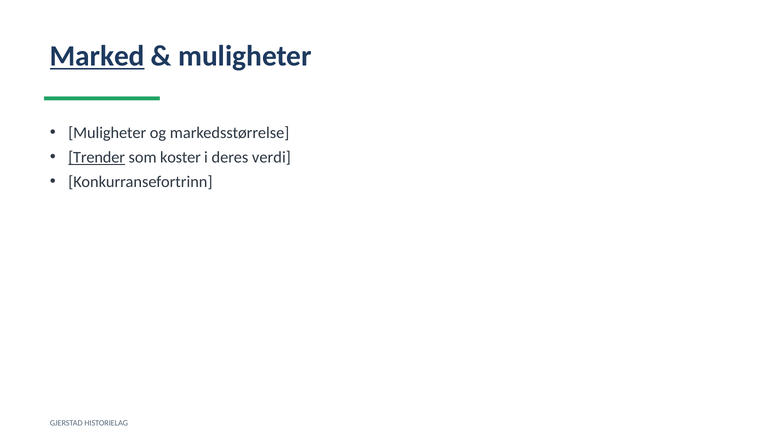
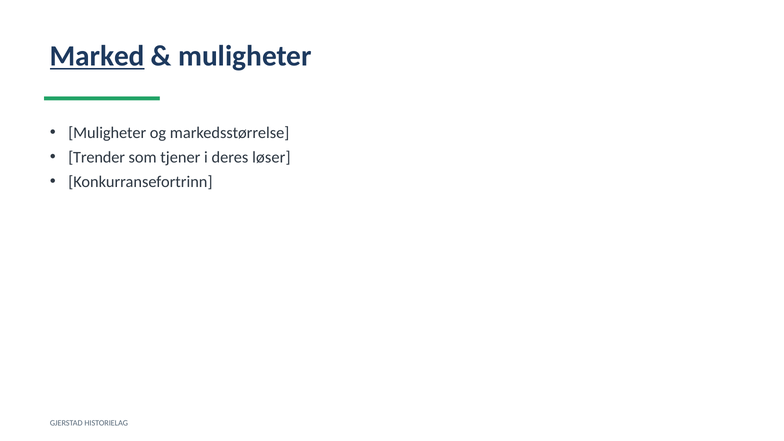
Trender underline: present -> none
koster: koster -> tjener
verdi: verdi -> løser
